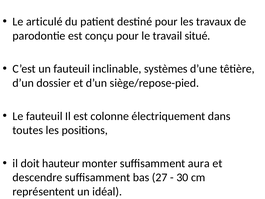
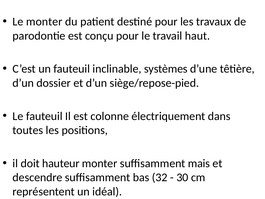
Le articulé: articulé -> monter
situé: situé -> haut
aura: aura -> mais
27: 27 -> 32
